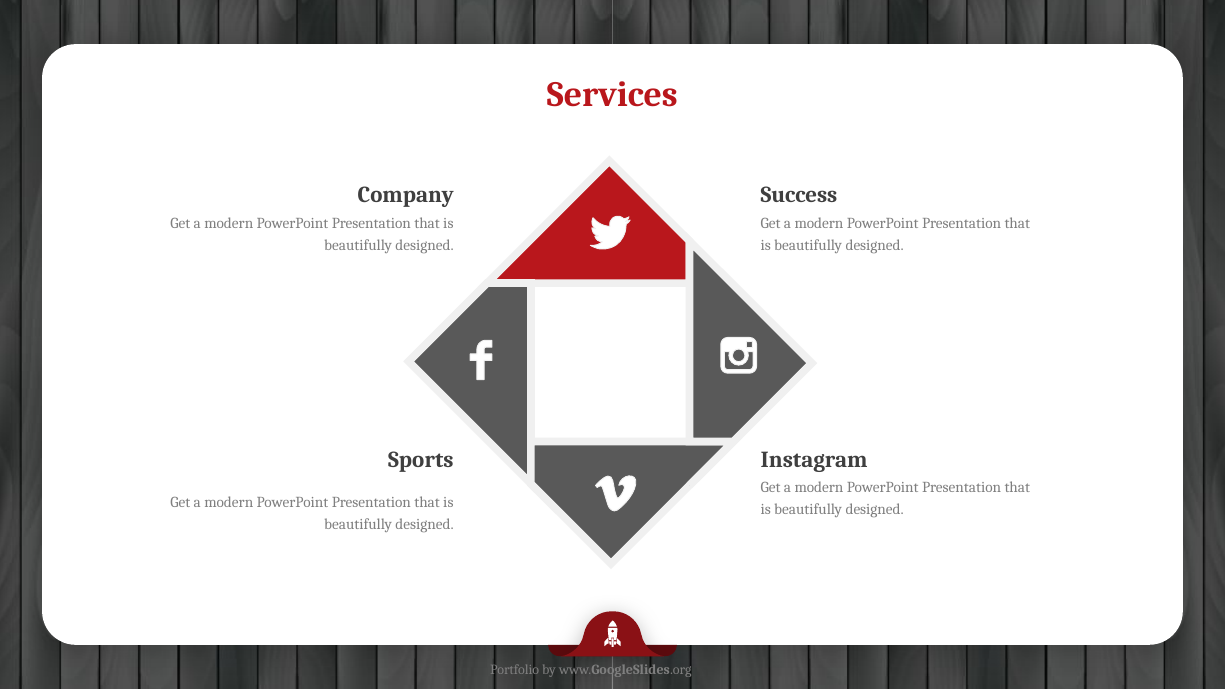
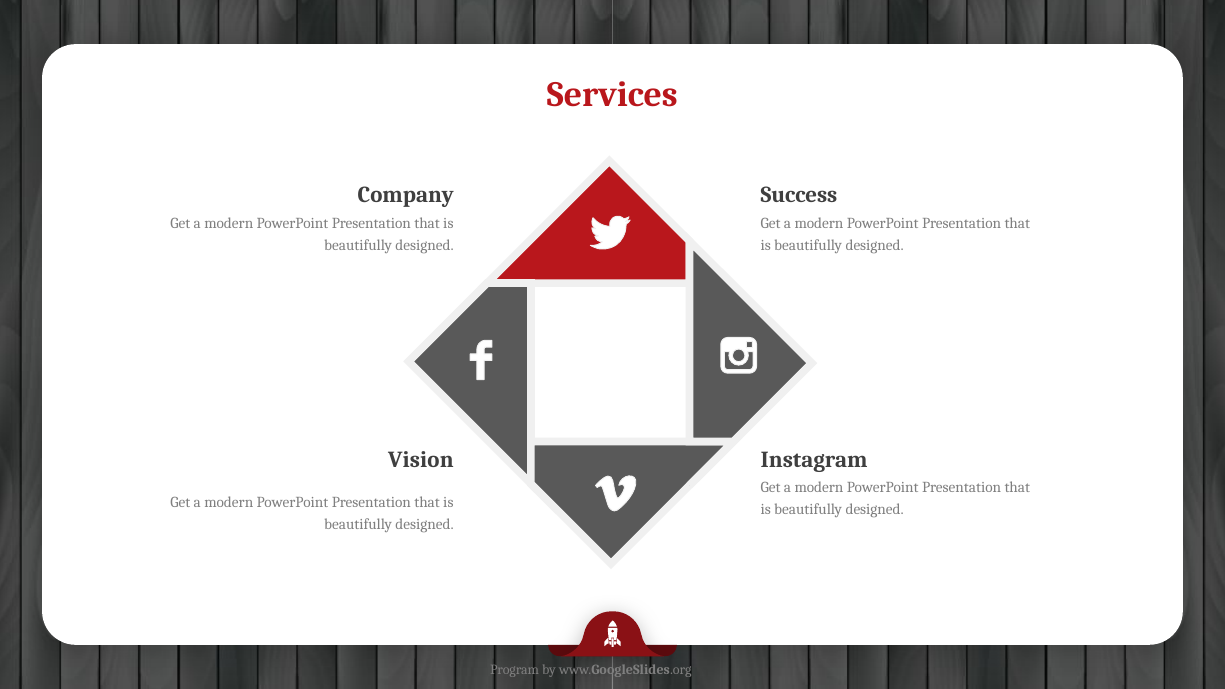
Sports: Sports -> Vision
Portfolio: Portfolio -> Program
